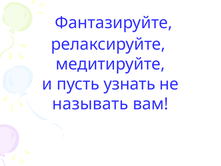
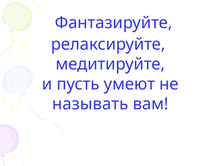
узнать: узнать -> умеют
